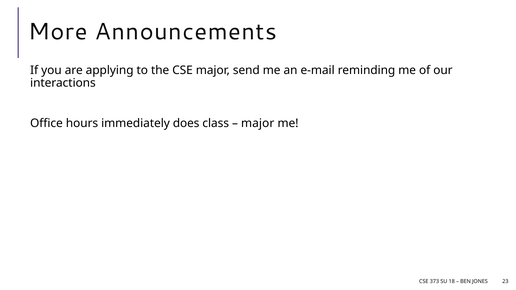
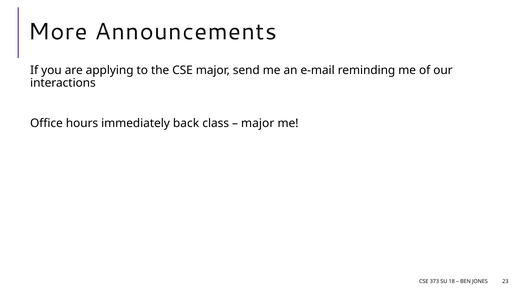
does: does -> back
